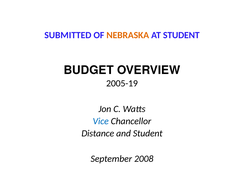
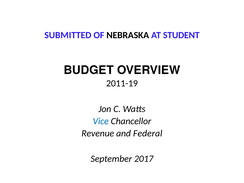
NEBRASKA colour: orange -> black
2005-19: 2005-19 -> 2011-19
Distance: Distance -> Revenue
and Student: Student -> Federal
2008: 2008 -> 2017
